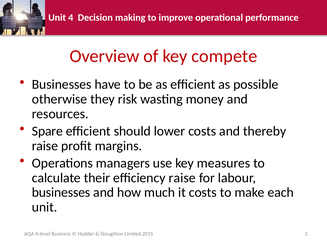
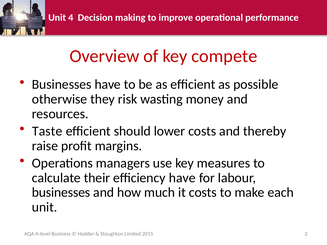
Spare: Spare -> Taste
efficiency raise: raise -> have
